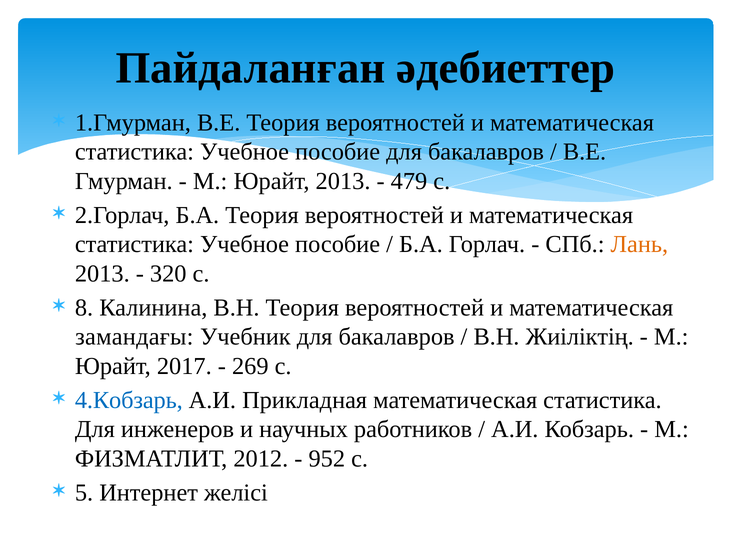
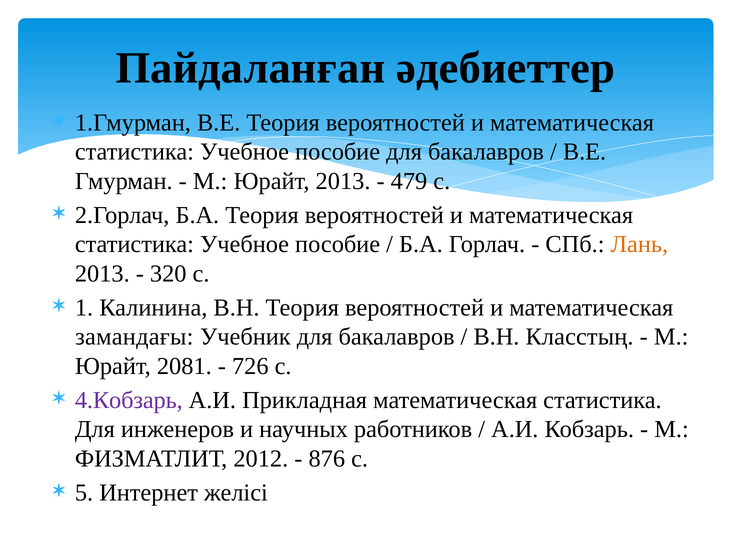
8: 8 -> 1
Жиіліктің: Жиіліктің -> Класстың
2017: 2017 -> 2081
269: 269 -> 726
4.Кобзарь colour: blue -> purple
952: 952 -> 876
